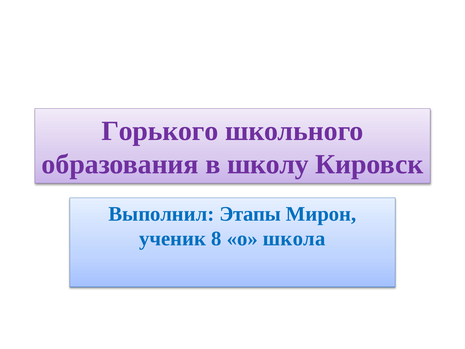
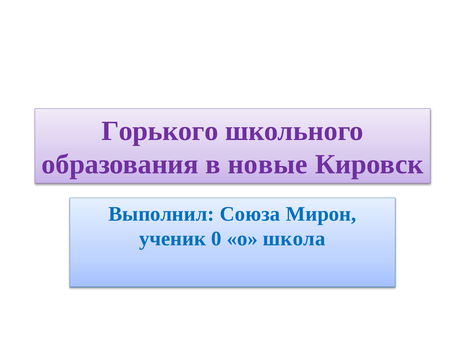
школу: школу -> новые
Этапы: Этапы -> Союза
8: 8 -> 0
